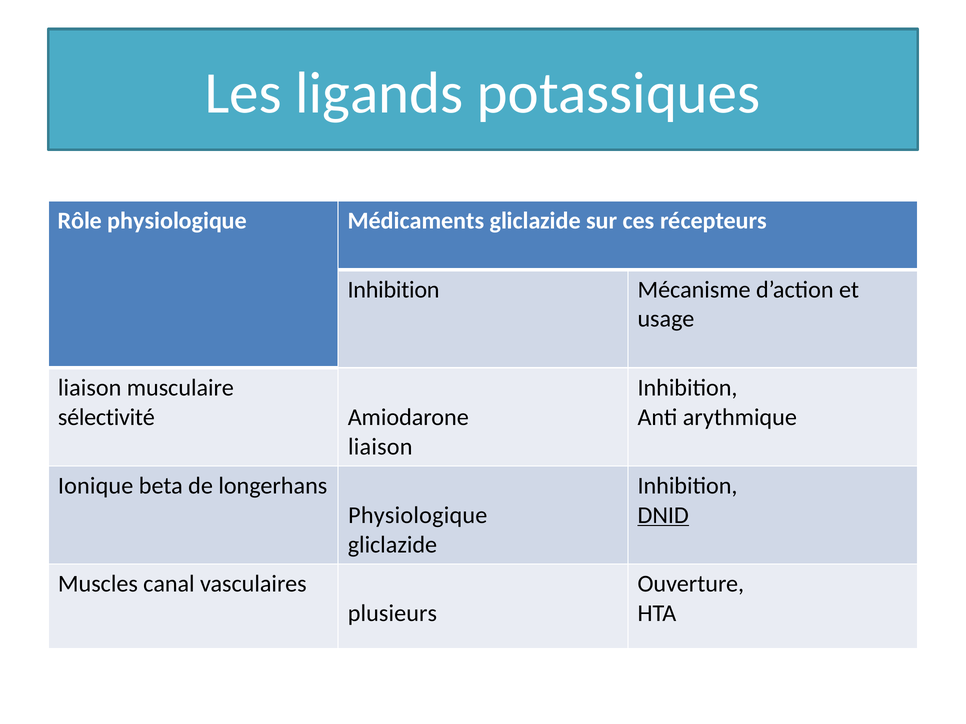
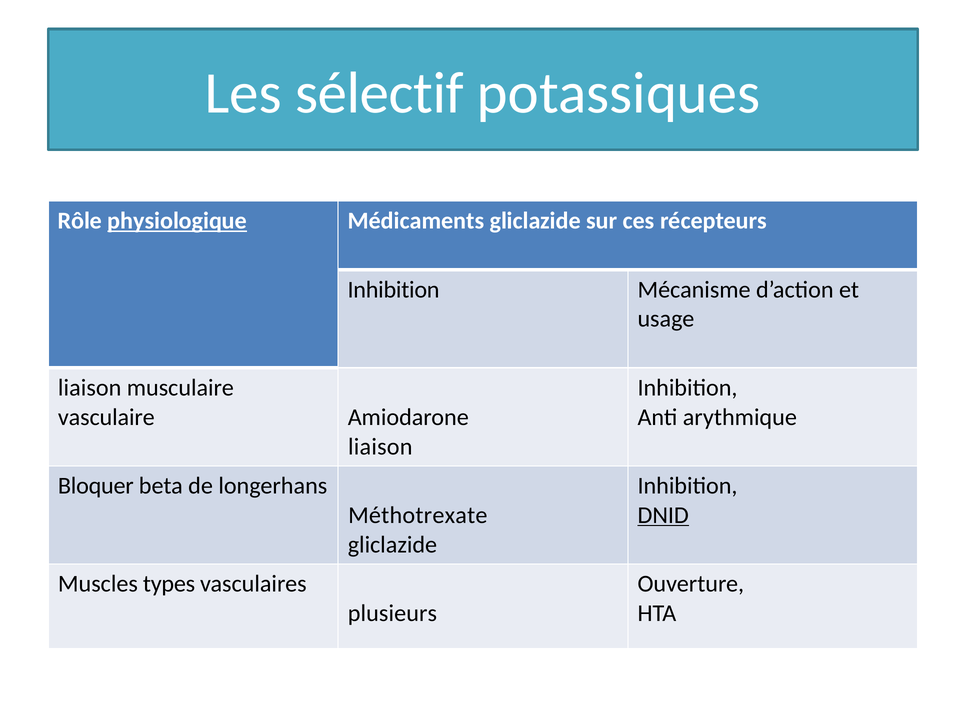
ligands: ligands -> sélectif
physiologique at (177, 221) underline: none -> present
sélectivité: sélectivité -> vasculaire
Ionique: Ionique -> Bloquer
Physiologique at (418, 515): Physiologique -> Méthotrexate
canal: canal -> types
